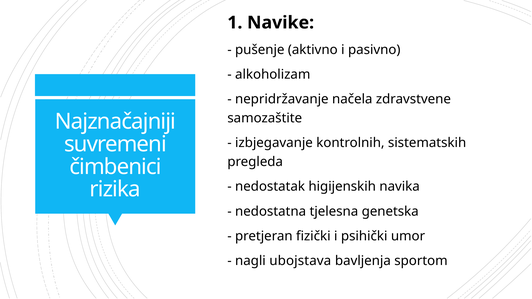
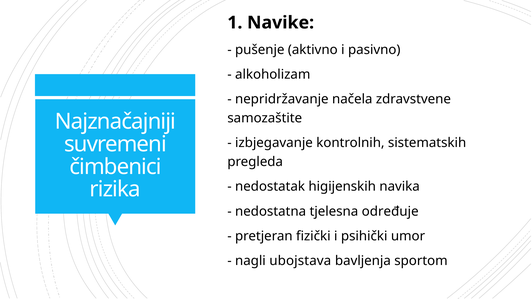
genetska: genetska -> određuje
